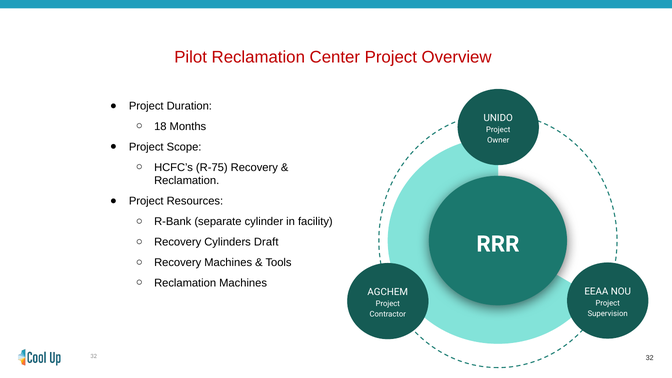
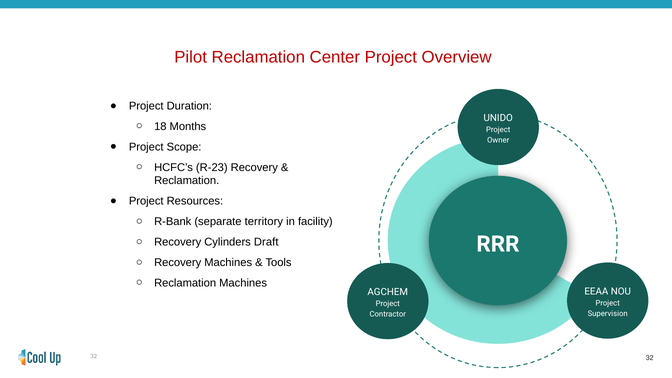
R-75: R-75 -> R-23
cylinder: cylinder -> territory
